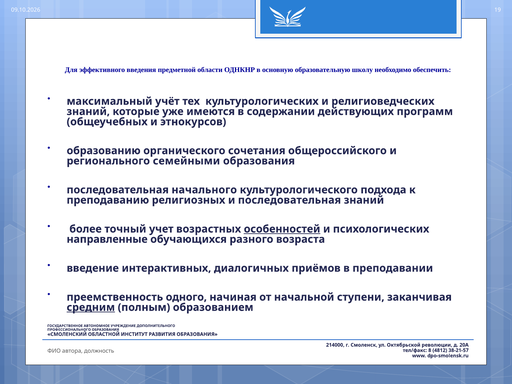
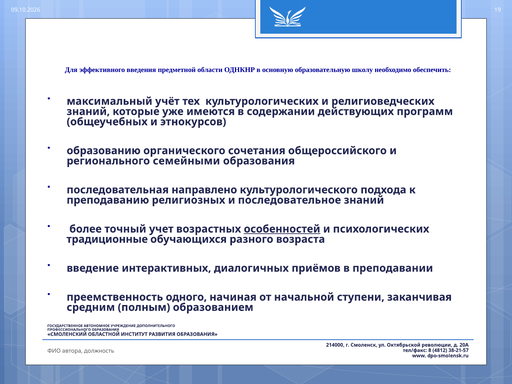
начального: начального -> направлено
и последовательная: последовательная -> последовательное
направленные: направленные -> традиционные
средним underline: present -> none
